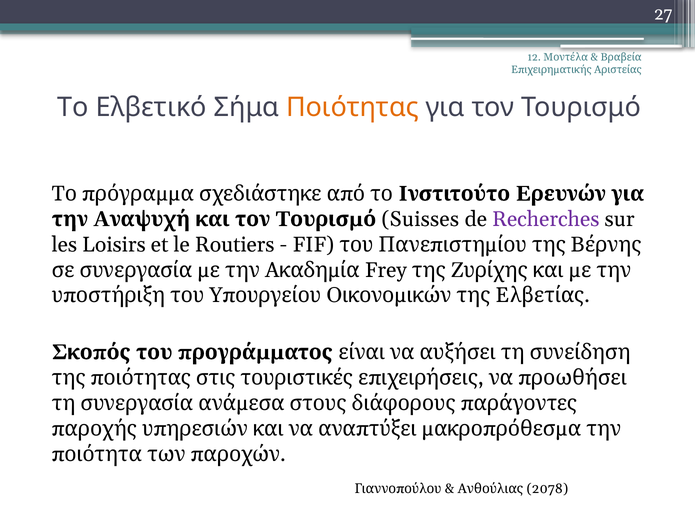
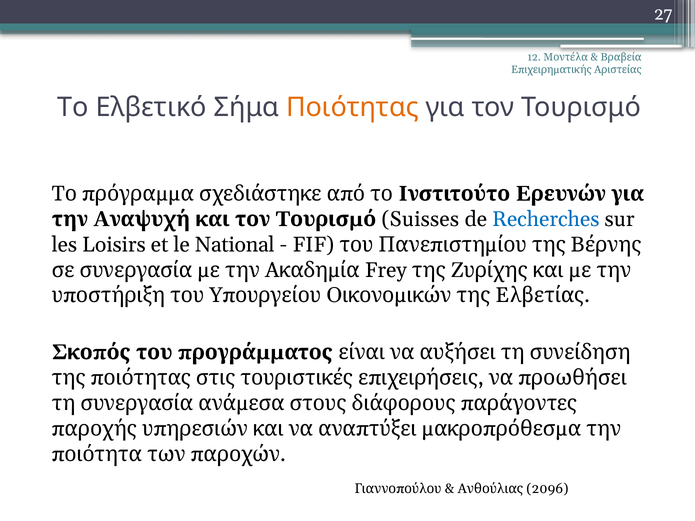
Recherches colour: purple -> blue
Routiers: Routiers -> National
2078: 2078 -> 2096
